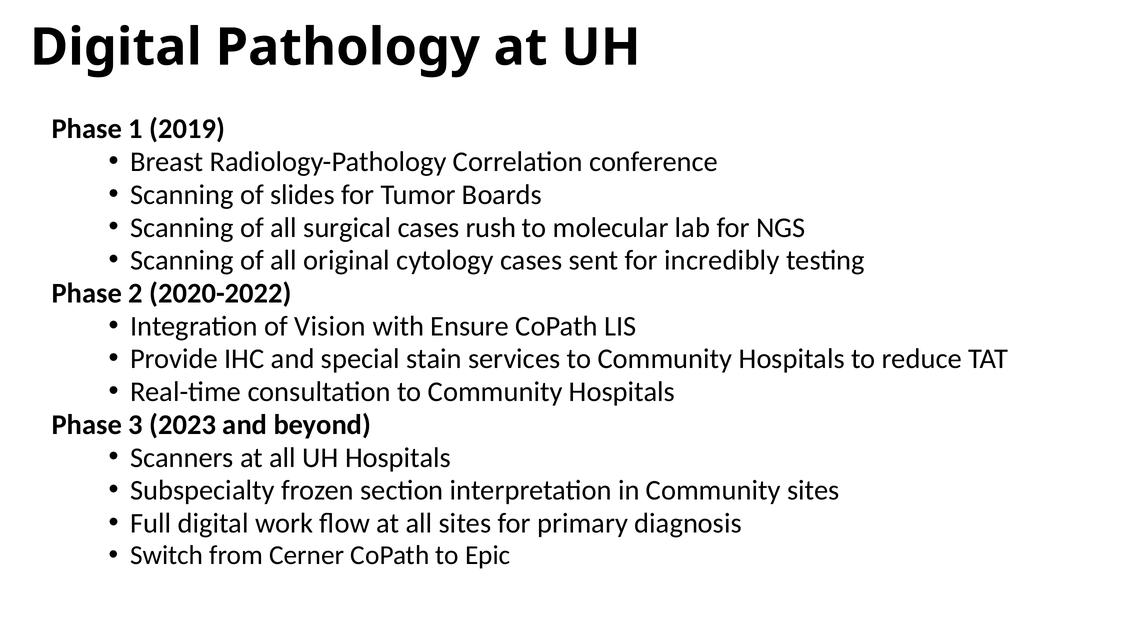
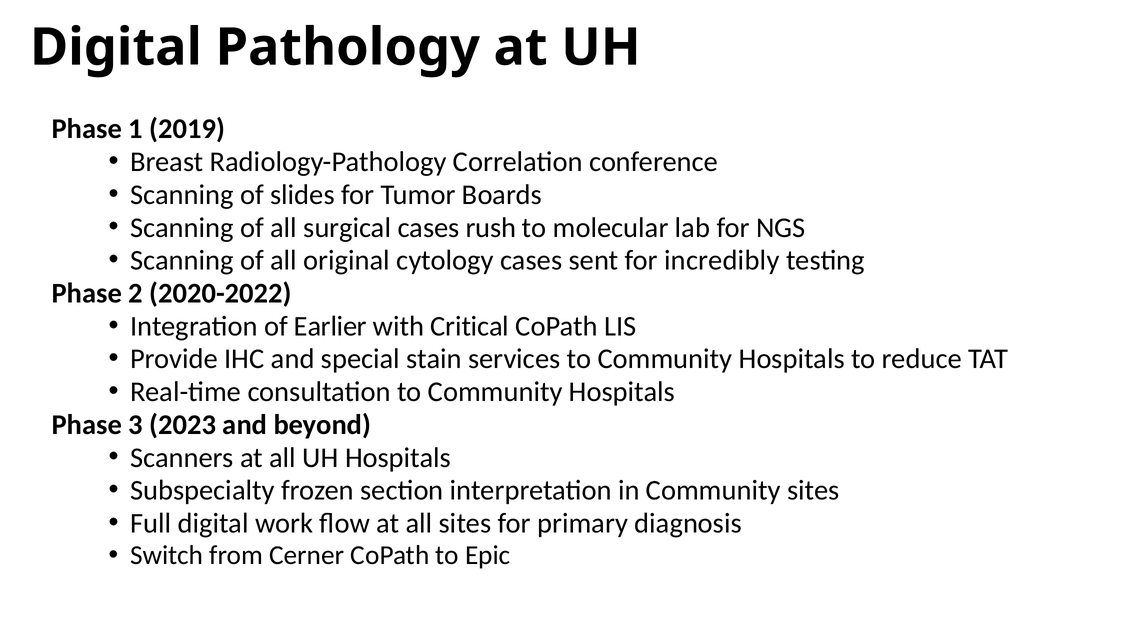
Vision: Vision -> Earlier
Ensure: Ensure -> Critical
